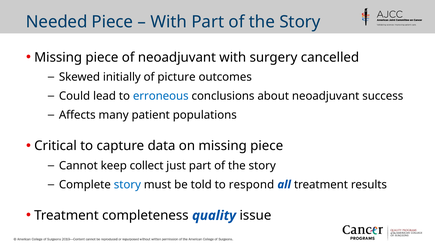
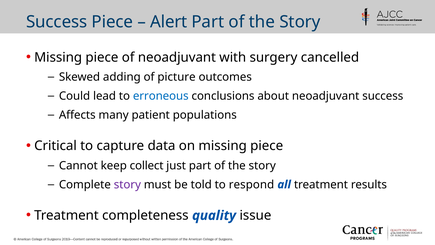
Needed at (57, 22): Needed -> Success
With at (169, 22): With -> Alert
initially: initially -> adding
story at (127, 184) colour: blue -> purple
